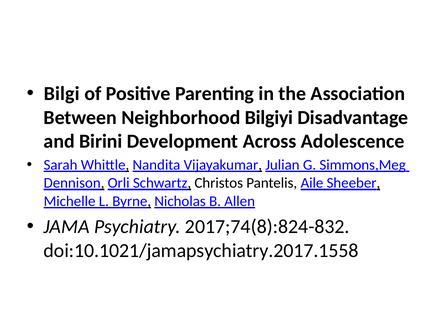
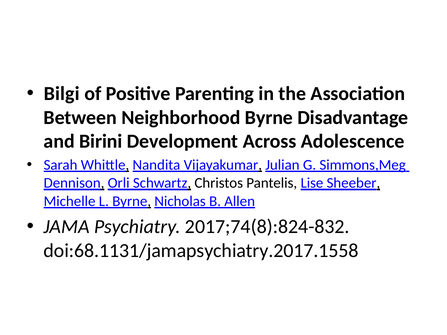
Neighborhood Bilgiyi: Bilgiyi -> Byrne
Aile: Aile -> Lise
doi:10.1021/jamapsychiatry.2017.1558: doi:10.1021/jamapsychiatry.2017.1558 -> doi:68.1131/jamapsychiatry.2017.1558
